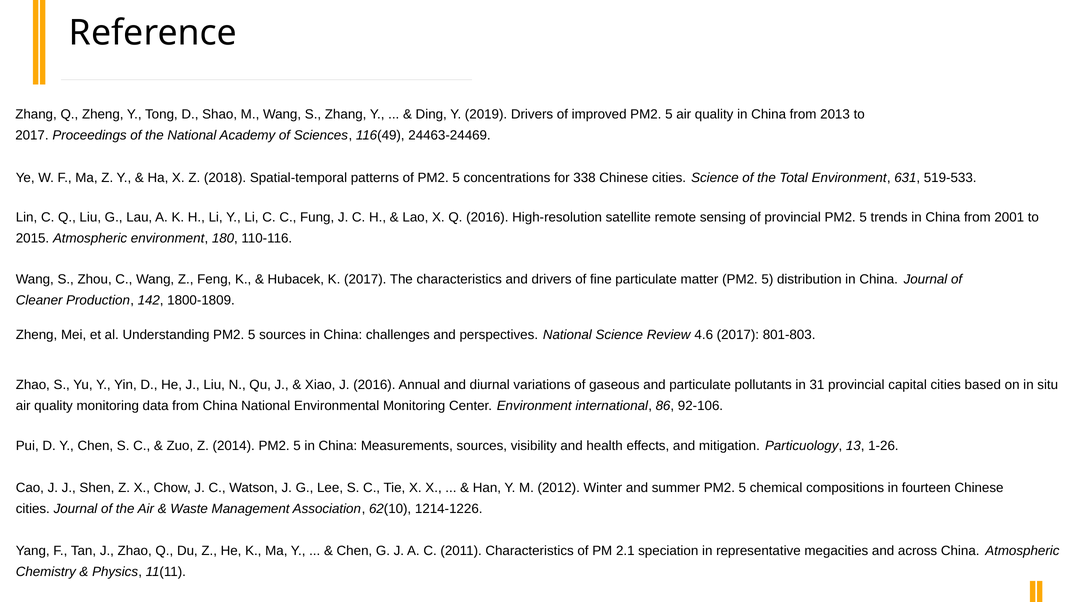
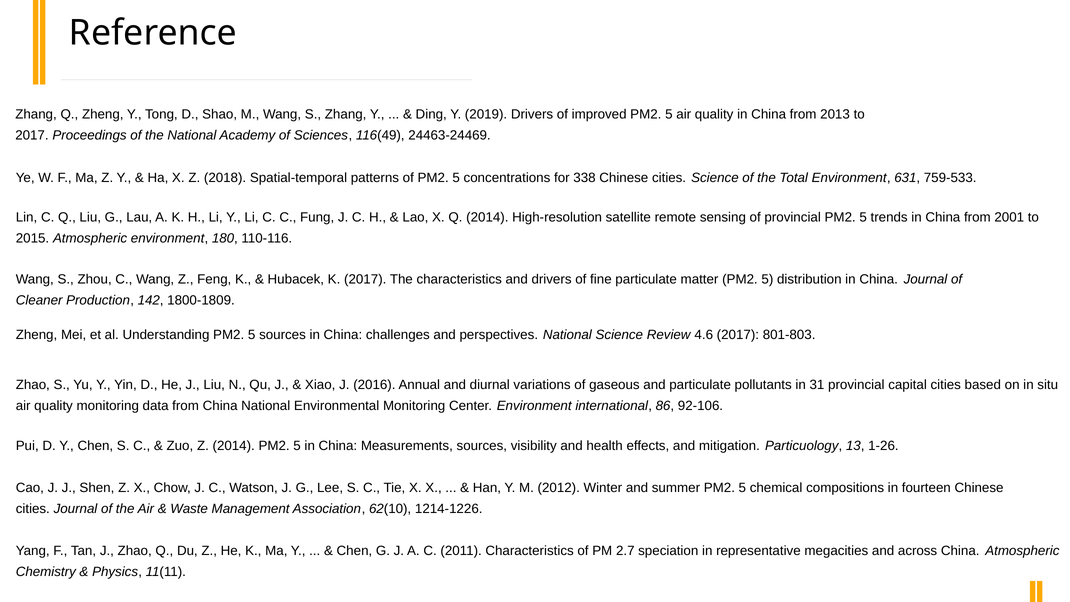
519-533: 519-533 -> 759-533
Q 2016: 2016 -> 2014
2.1: 2.1 -> 2.7
